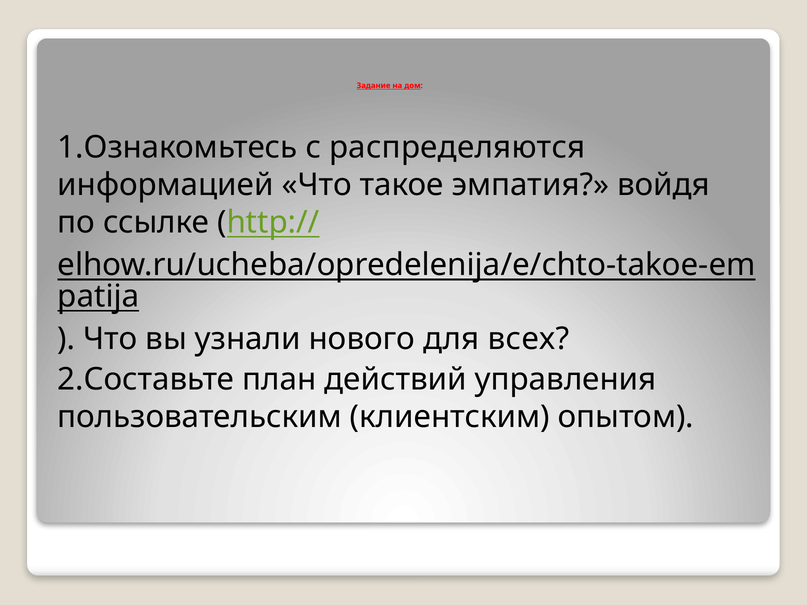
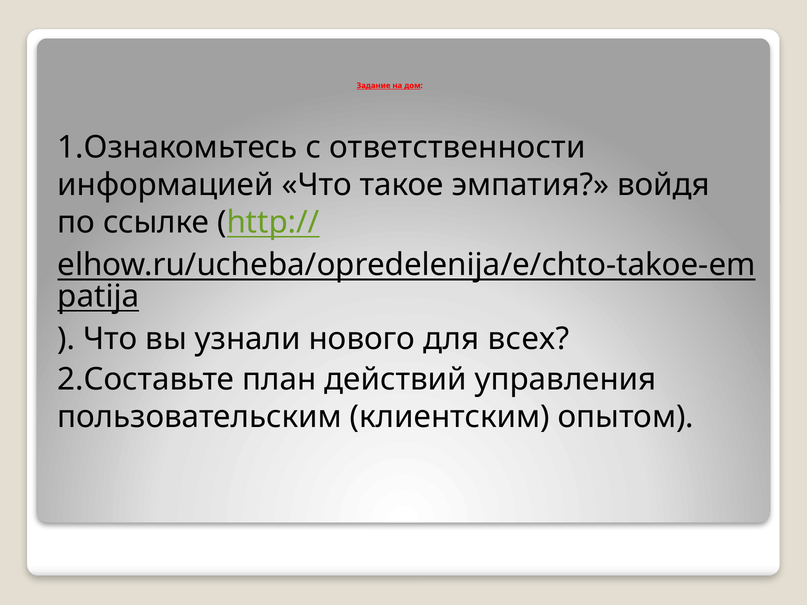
распределяются: распределяются -> ответственности
